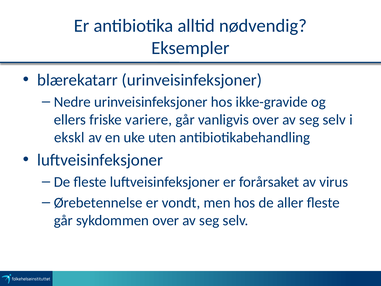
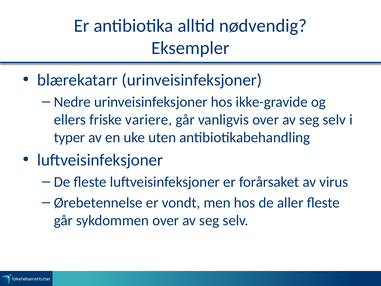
ekskl: ekskl -> typer
